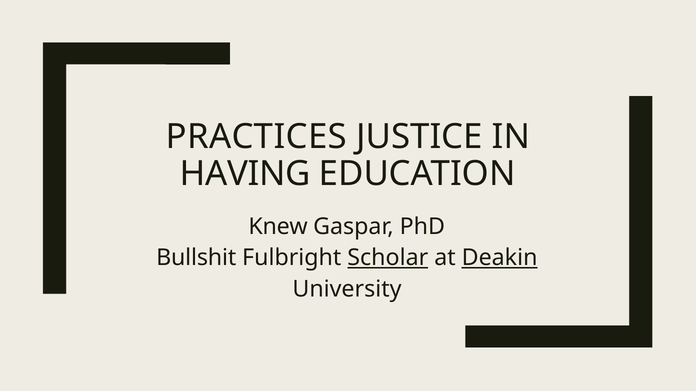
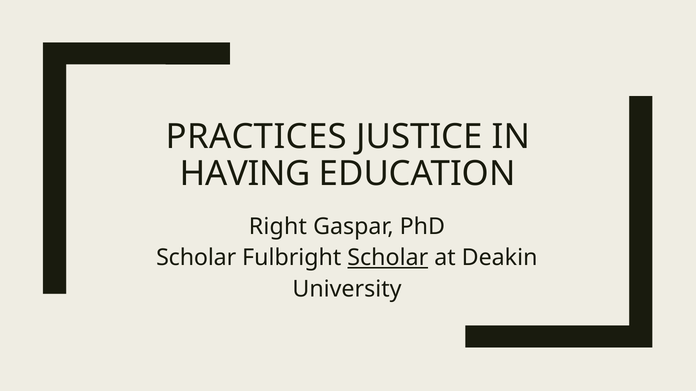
Knew: Knew -> Right
Bullshit at (196, 258): Bullshit -> Scholar
Deakin underline: present -> none
